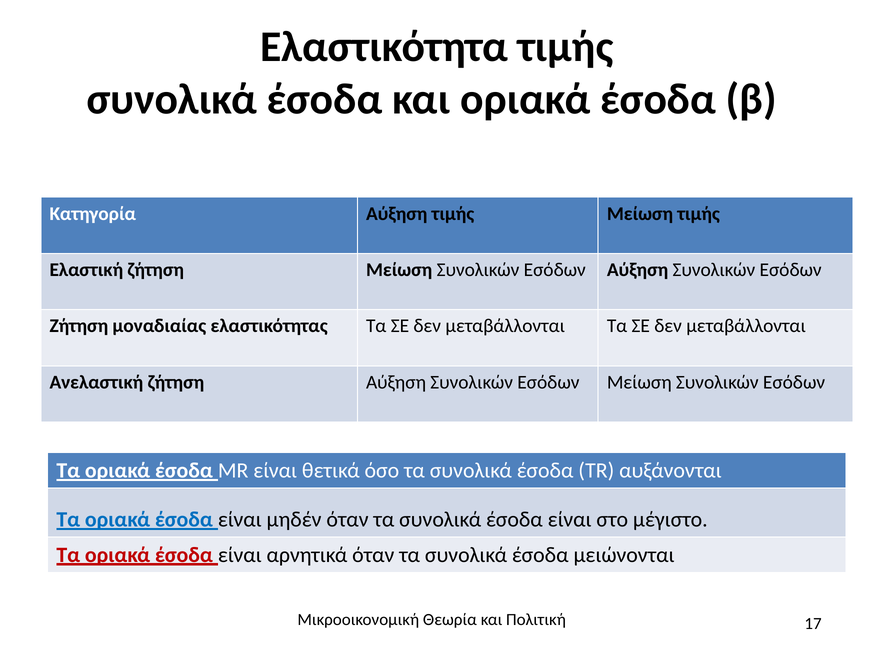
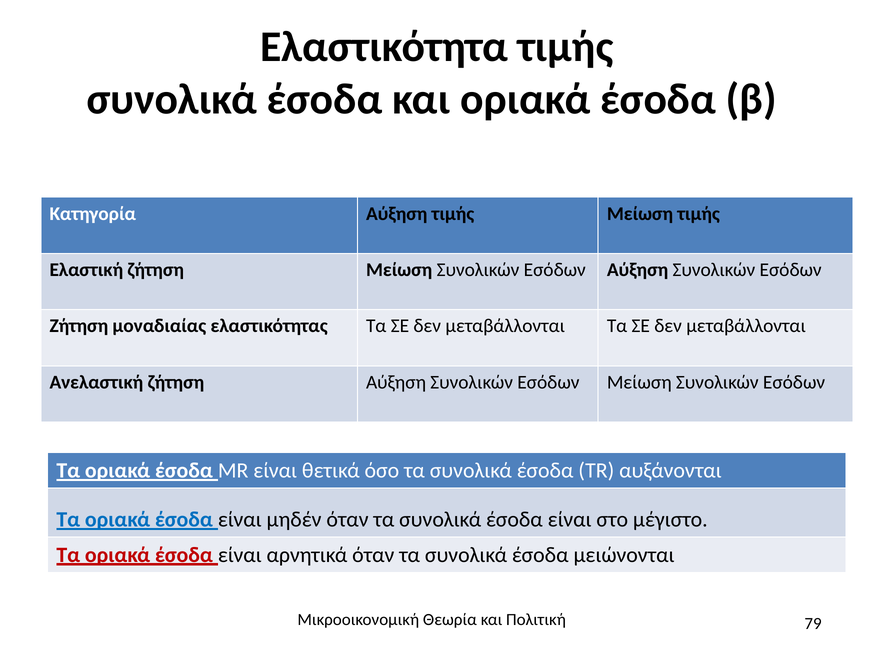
17: 17 -> 79
